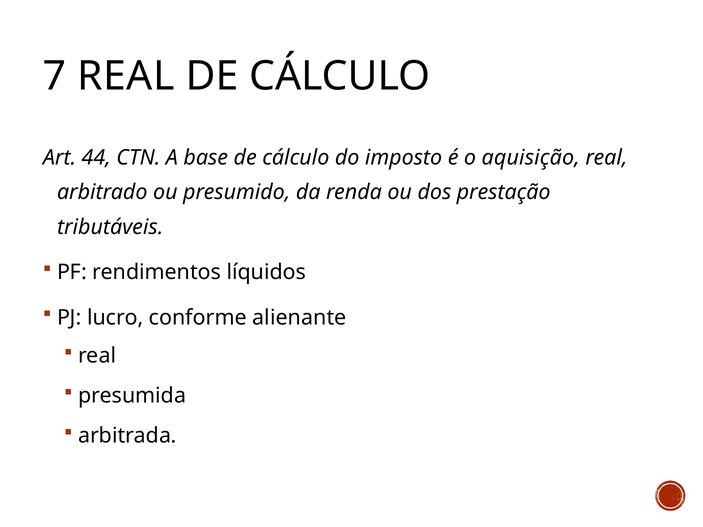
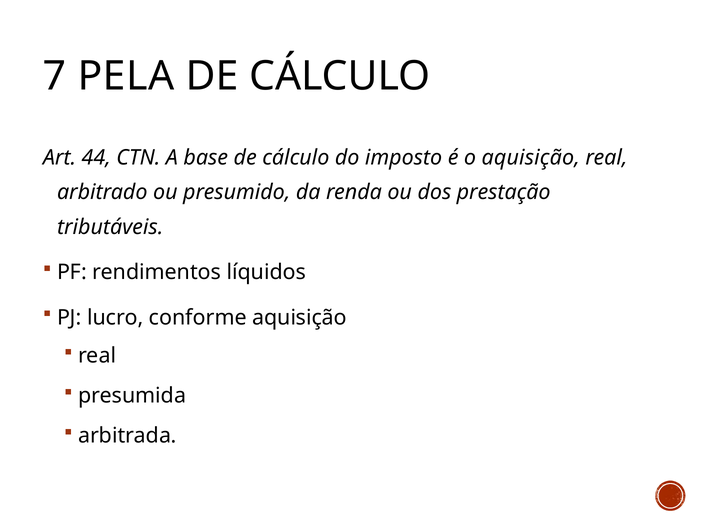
7 REAL: REAL -> PELA
conforme alienante: alienante -> aquisição
